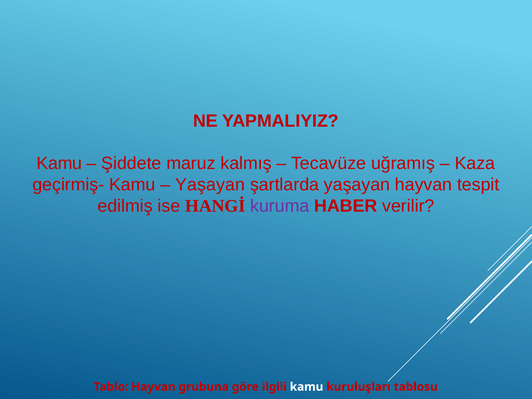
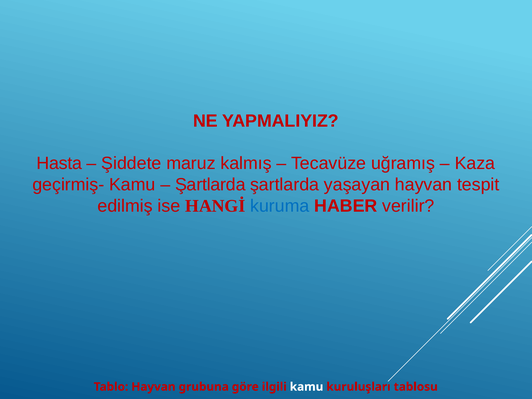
Kamu at (59, 163): Kamu -> Hasta
Yaşayan at (210, 185): Yaşayan -> Şartlarda
kuruma colour: purple -> blue
